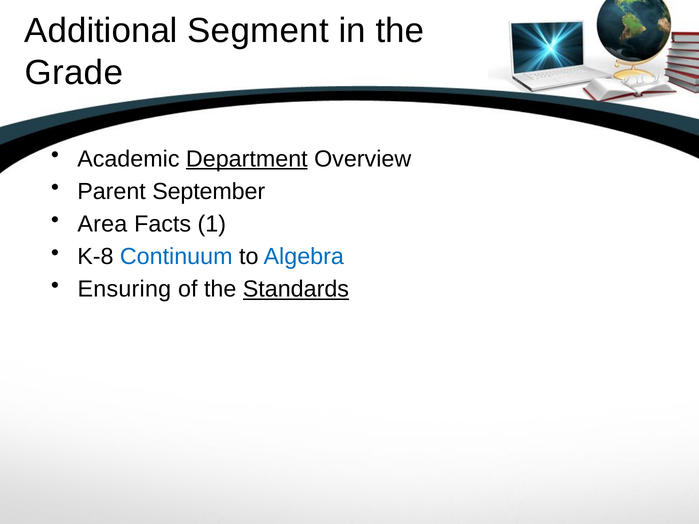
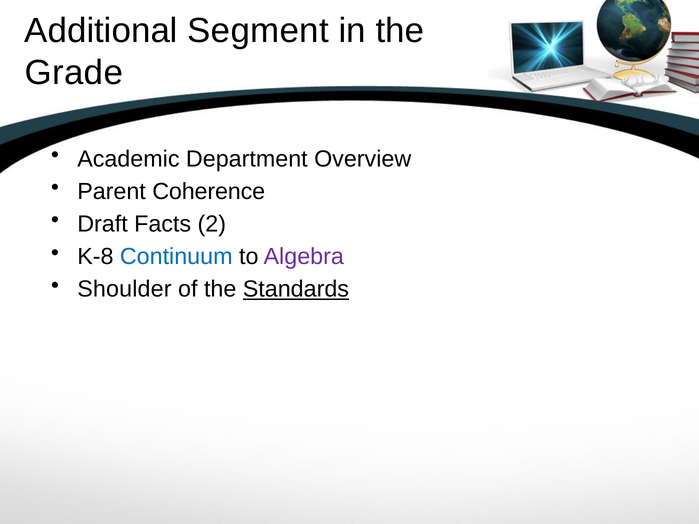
Department underline: present -> none
September: September -> Coherence
Area: Area -> Draft
1: 1 -> 2
Algebra colour: blue -> purple
Ensuring: Ensuring -> Shoulder
